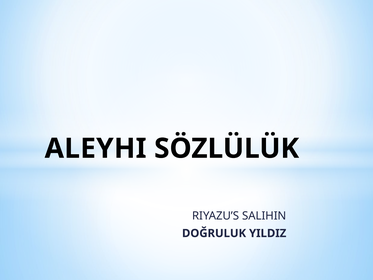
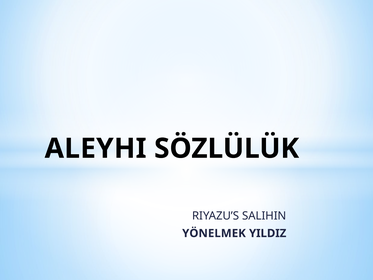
DOĞRULUK: DOĞRULUK -> YÖNELMEK
